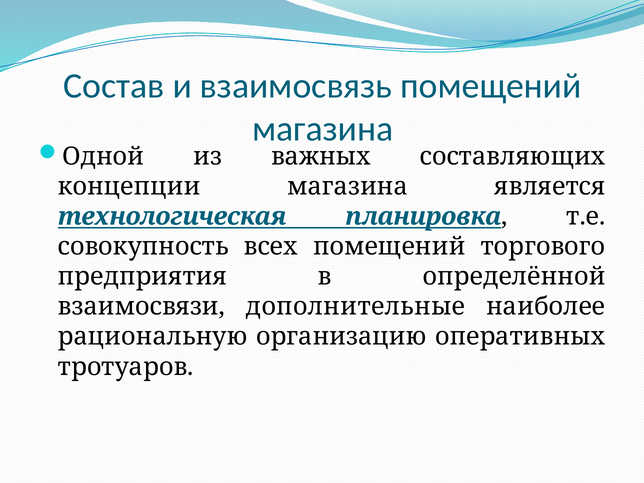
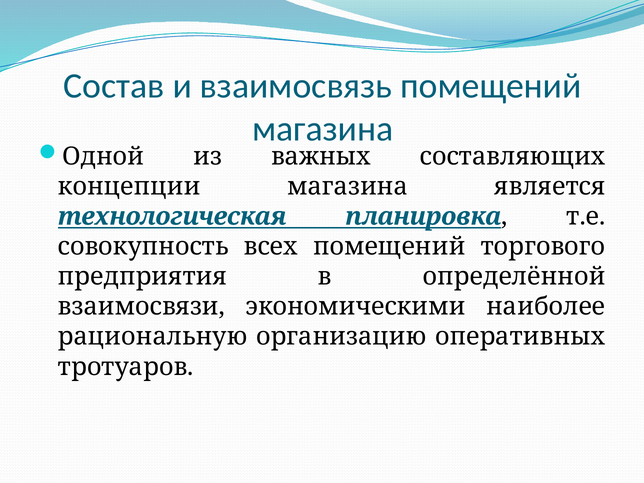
дополнительные: дополнительные -> экономическими
